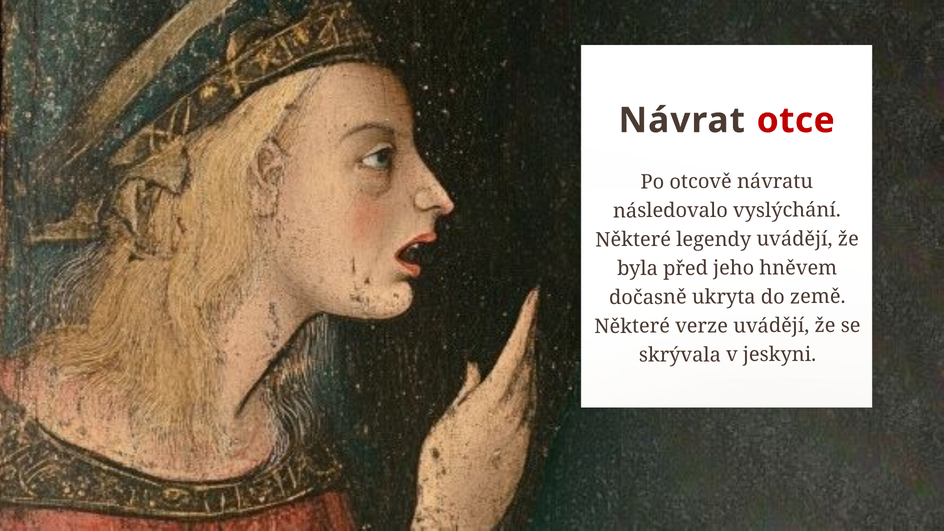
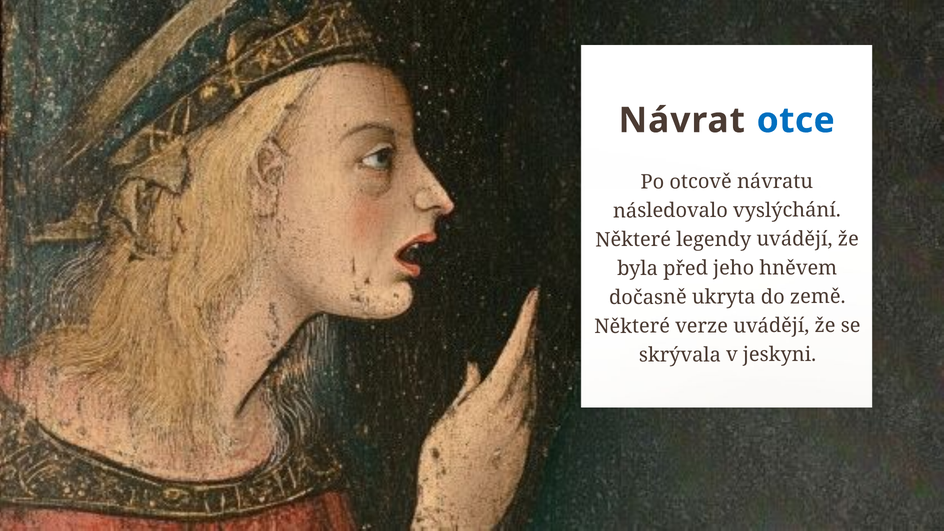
otce colour: red -> blue
